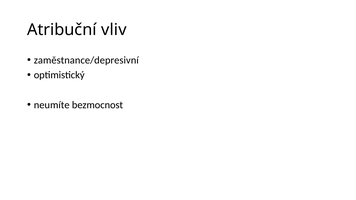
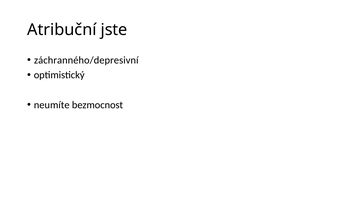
vliv: vliv -> jste
zaměstnance/depresivní: zaměstnance/depresivní -> záchranného/depresivní
